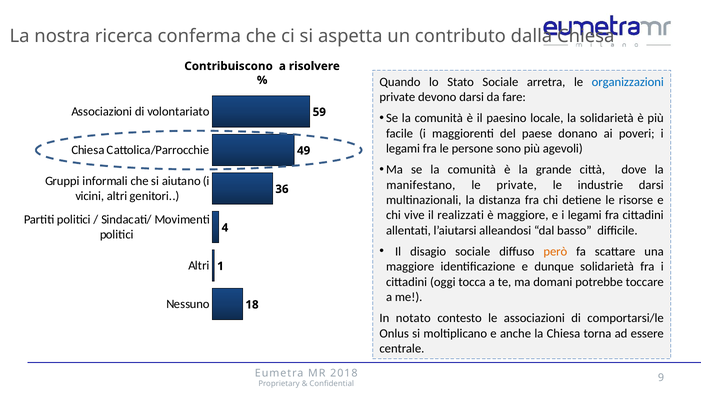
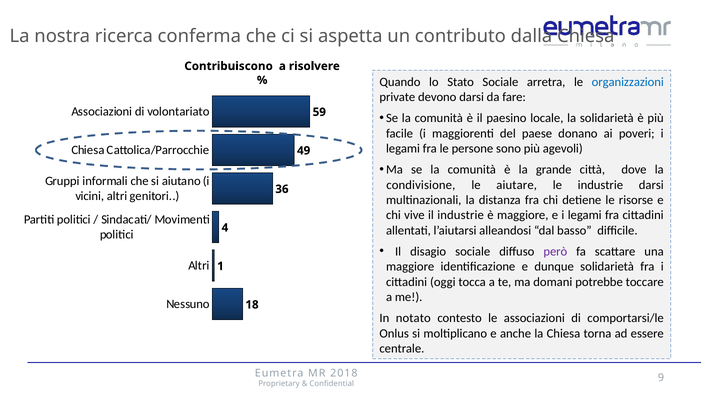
manifestano: manifestano -> condivisione
le private: private -> aiutare
il realizzati: realizzati -> industrie
però colour: orange -> purple
